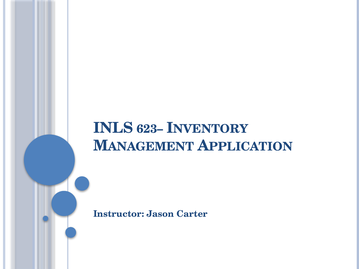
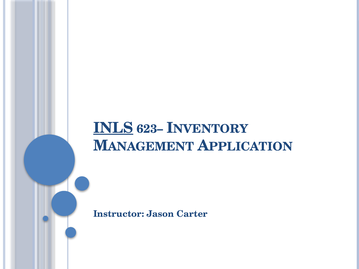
INLS underline: none -> present
